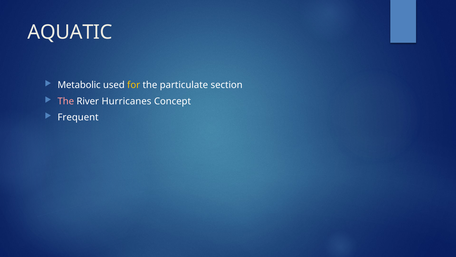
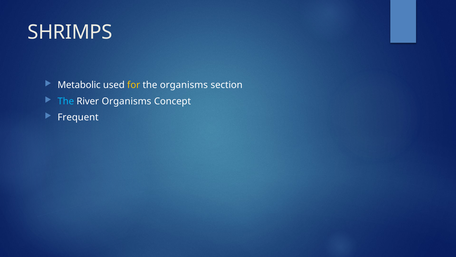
AQUATIC: AQUATIC -> SHRIMPS
the particulate: particulate -> organisms
The at (66, 101) colour: pink -> light blue
River Hurricanes: Hurricanes -> Organisms
